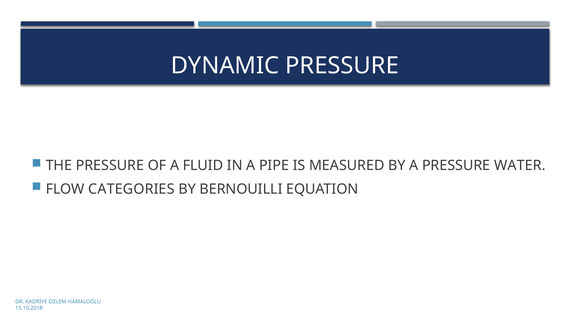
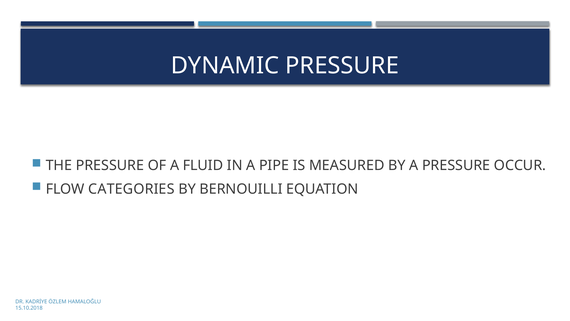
WATER: WATER -> OCCUR
